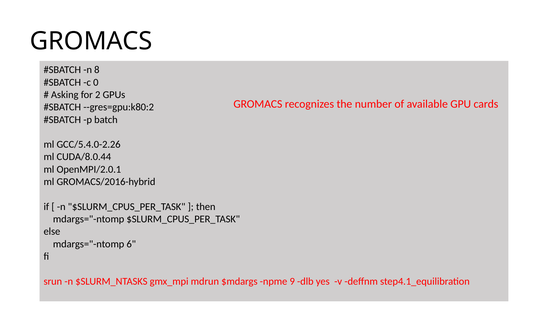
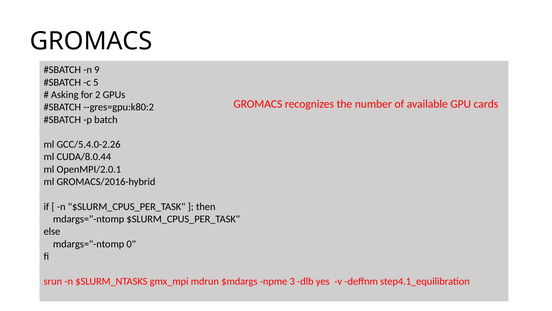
8: 8 -> 9
0: 0 -> 5
6: 6 -> 0
9: 9 -> 3
